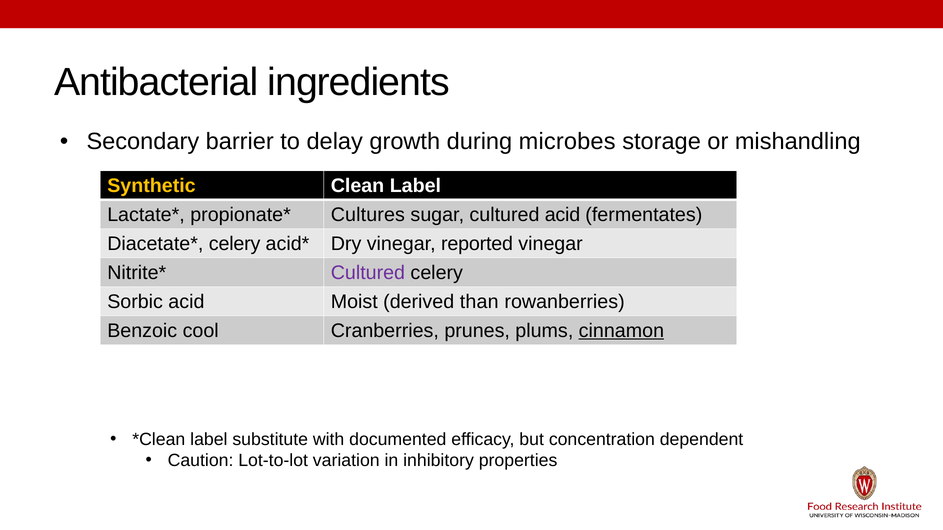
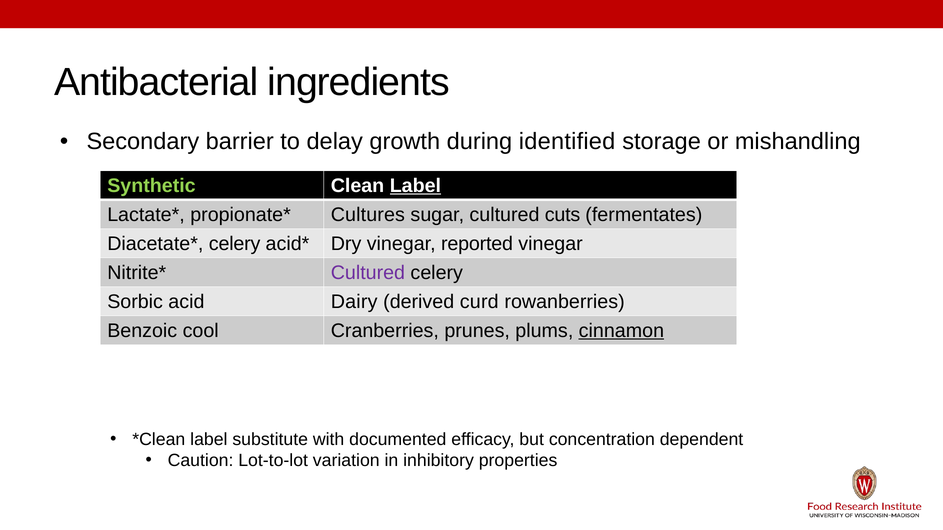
microbes: microbes -> identified
Synthetic colour: yellow -> light green
Label at (415, 186) underline: none -> present
cultured acid: acid -> cuts
Moist: Moist -> Dairy
than: than -> curd
